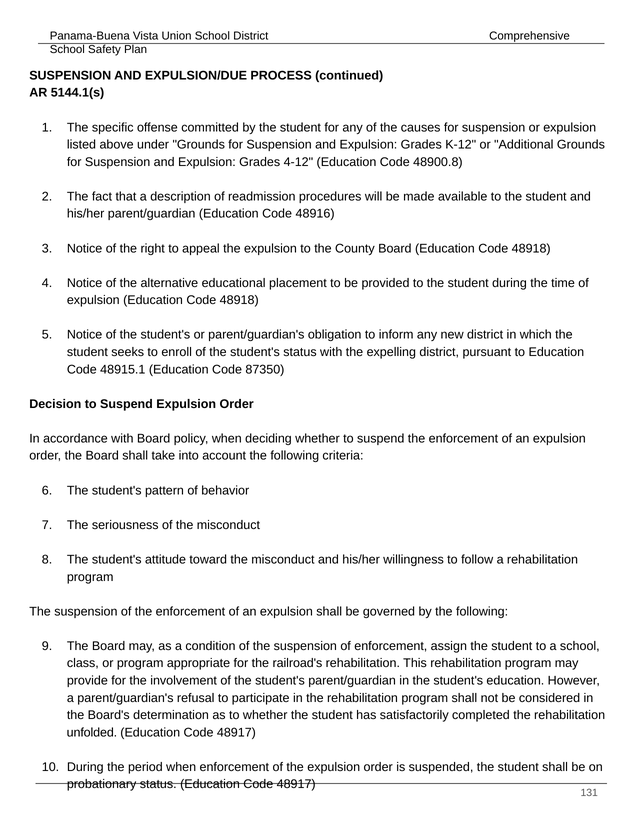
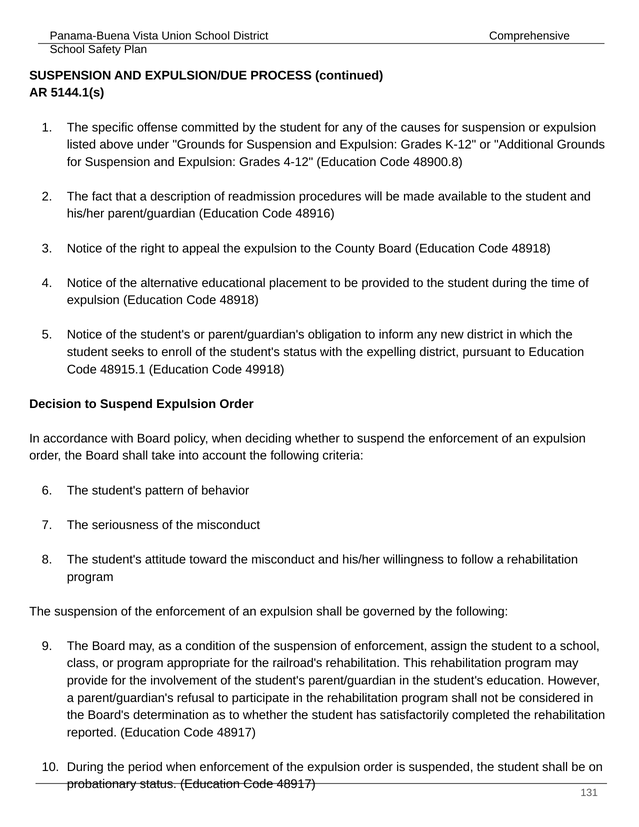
87350: 87350 -> 49918
unfolded: unfolded -> reported
